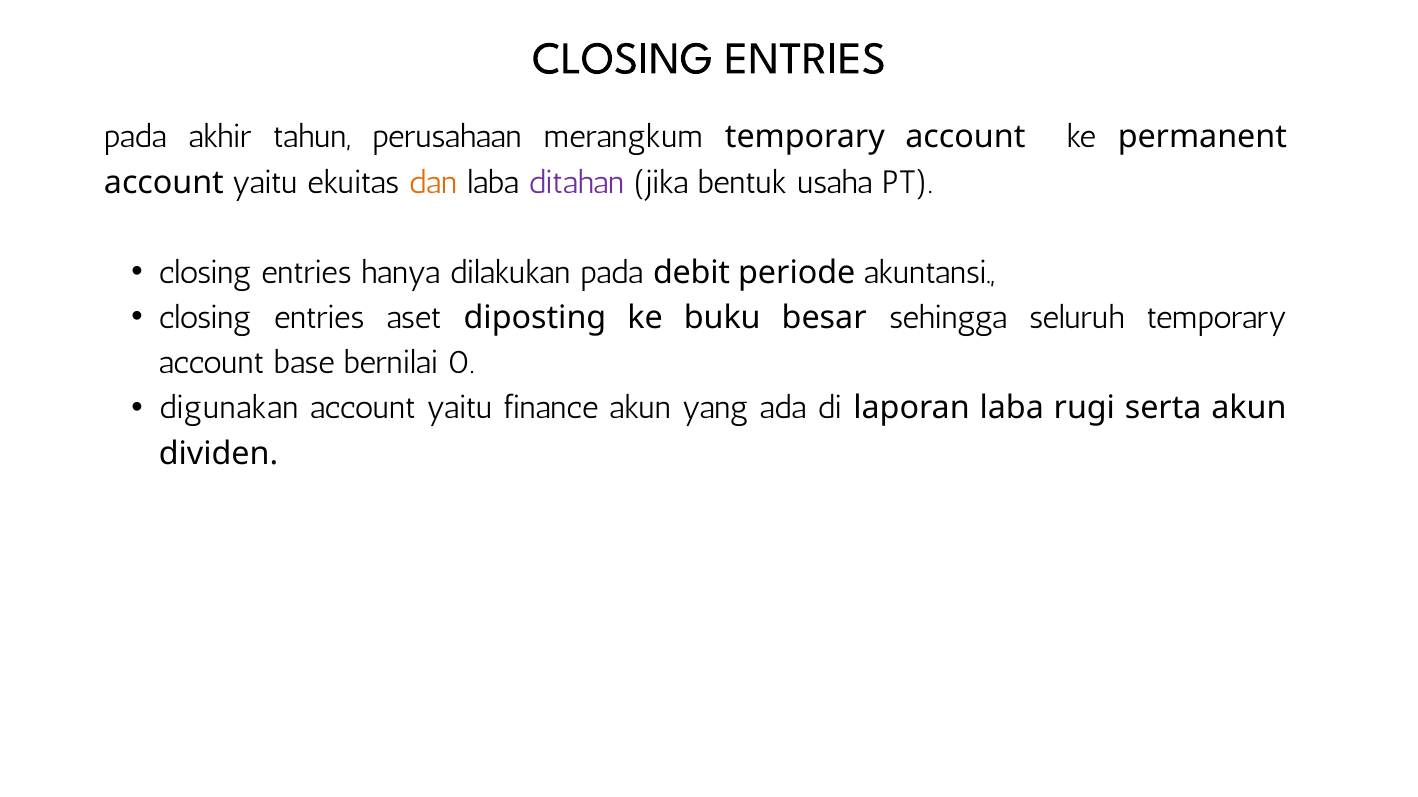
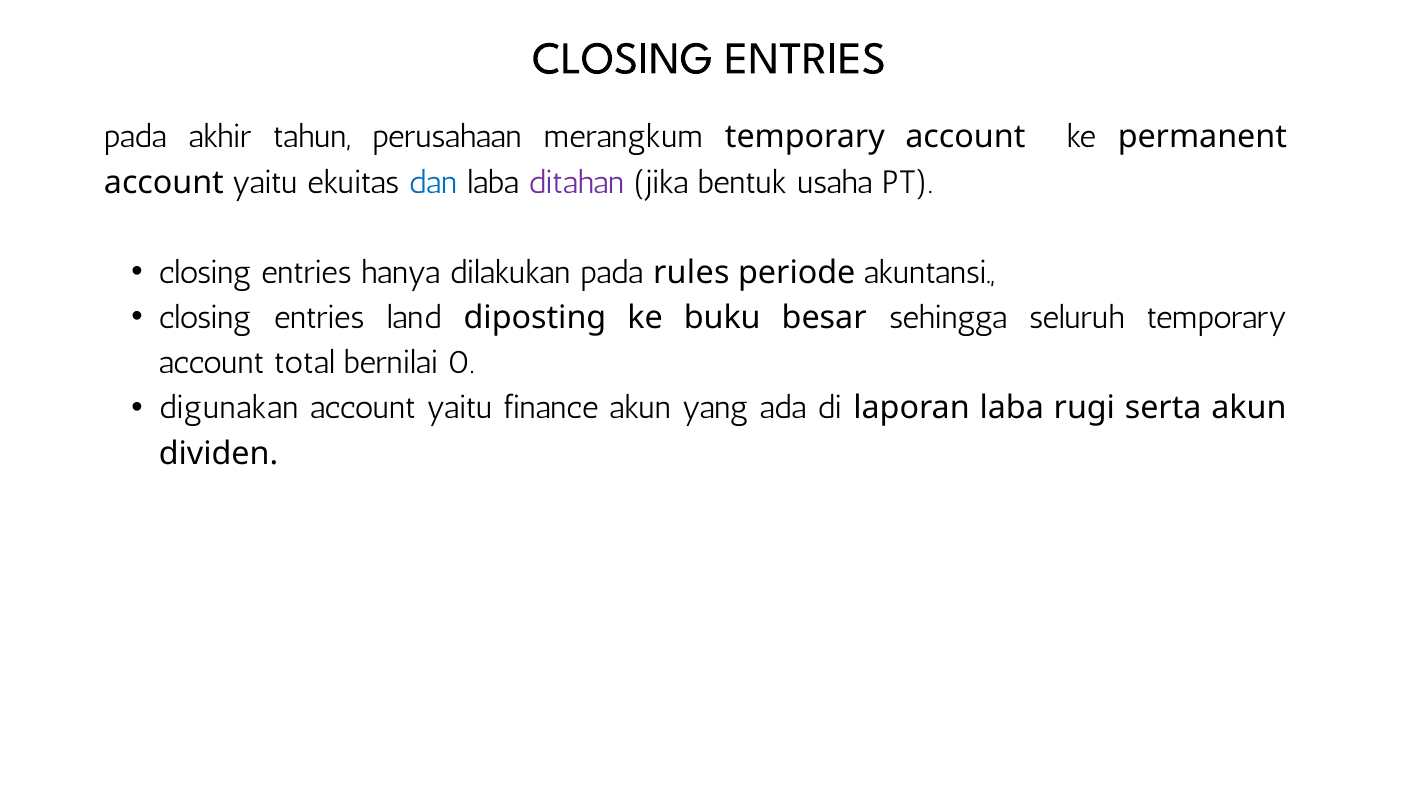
dan colour: orange -> blue
debit: debit -> rules
aset: aset -> land
base: base -> total
